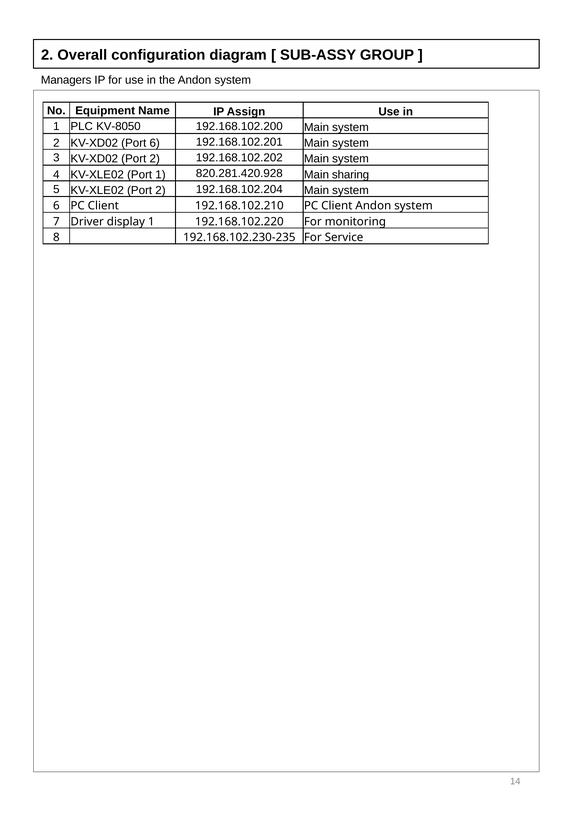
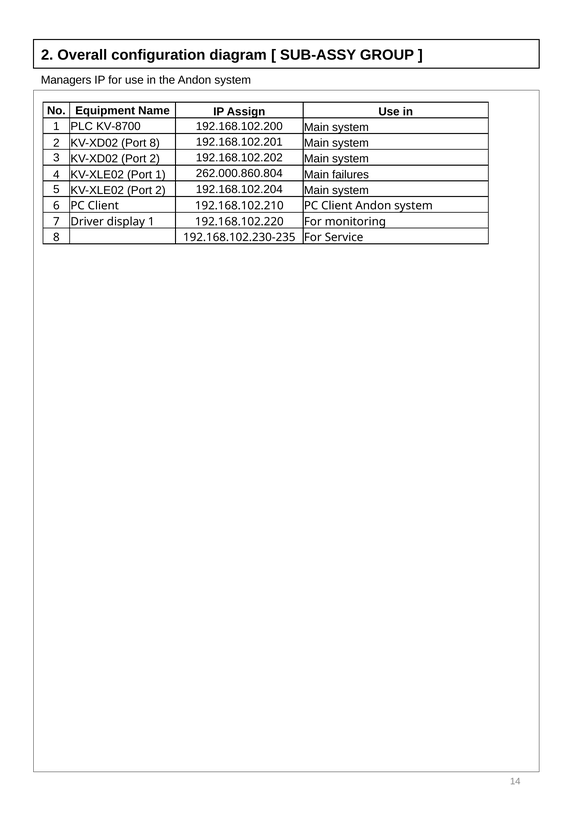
KV-8050: KV-8050 -> KV-8700
Port 6: 6 -> 8
820.281.420.928: 820.281.420.928 -> 262.000.860.804
sharing: sharing -> failures
